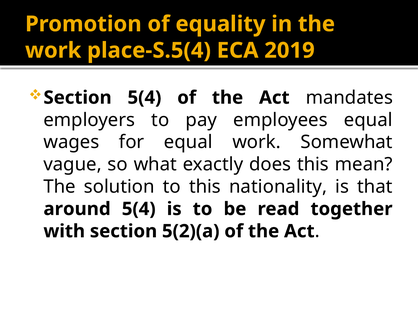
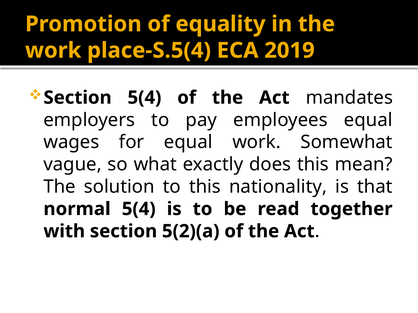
around: around -> normal
